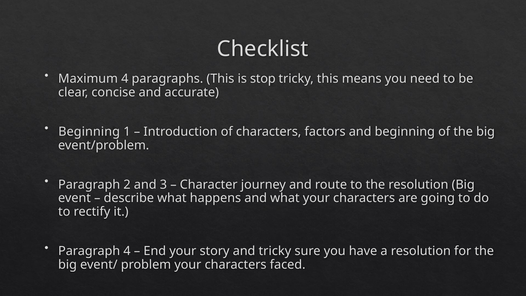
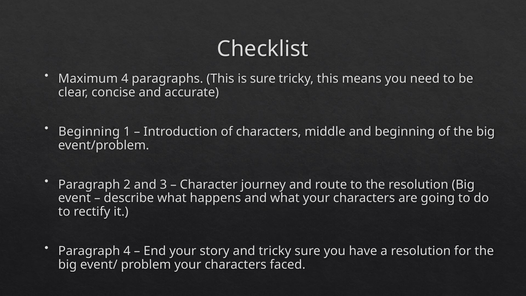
is stop: stop -> sure
factors: factors -> middle
